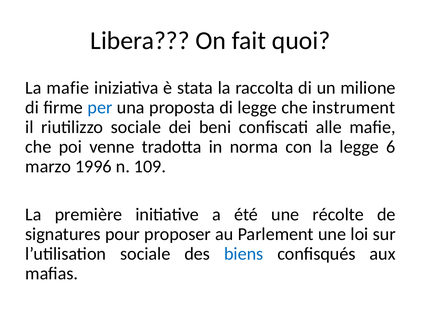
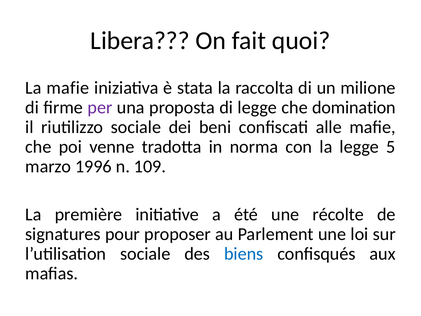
per colour: blue -> purple
instrument: instrument -> domination
6: 6 -> 5
